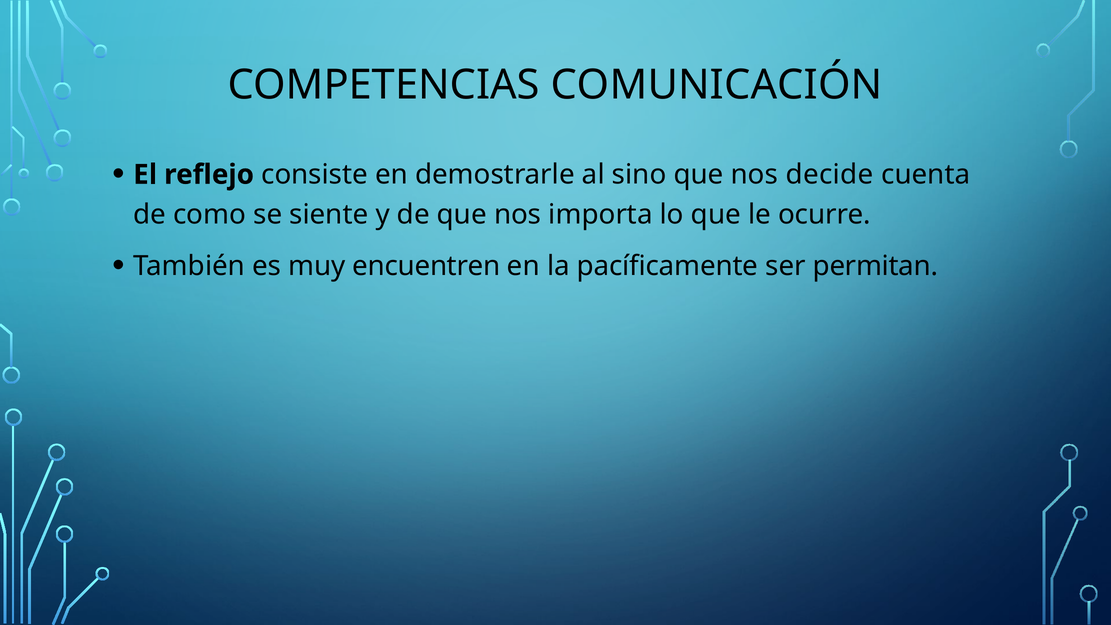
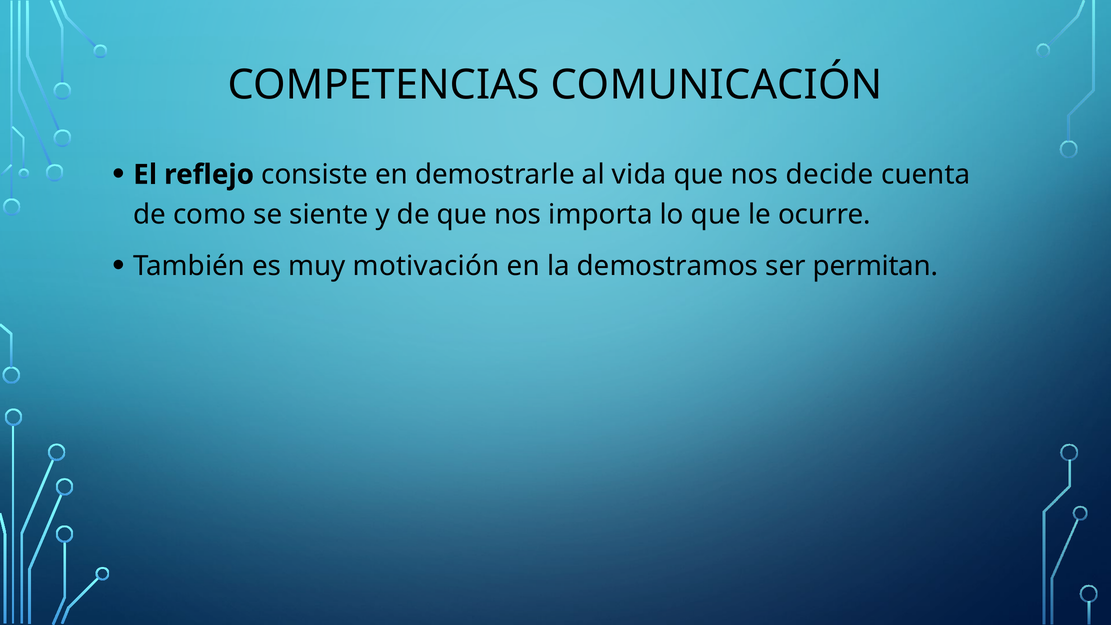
sino: sino -> vida
encuentren: encuentren -> motivación
pacíficamente: pacíficamente -> demostramos
